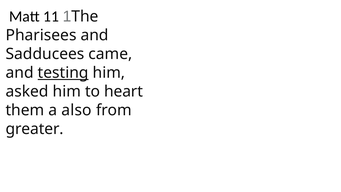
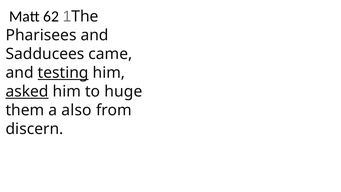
11: 11 -> 62
asked underline: none -> present
heart: heart -> huge
greater: greater -> discern
